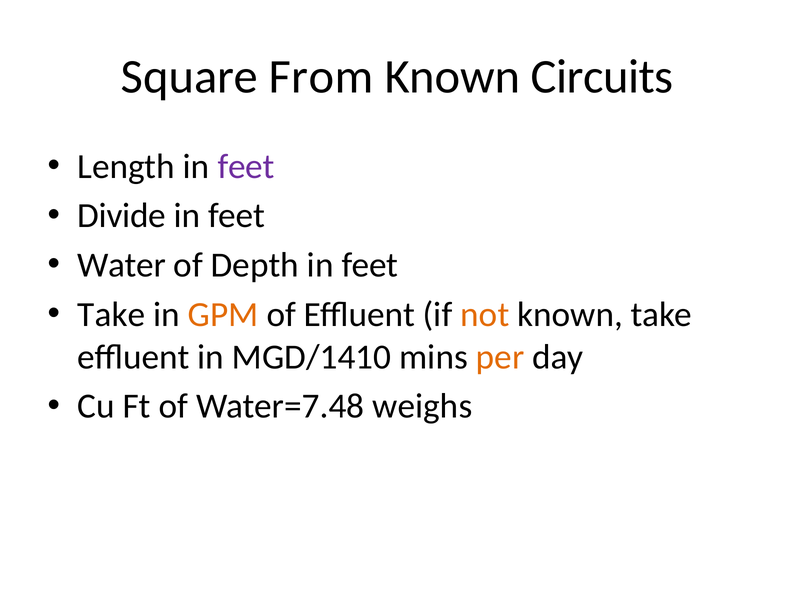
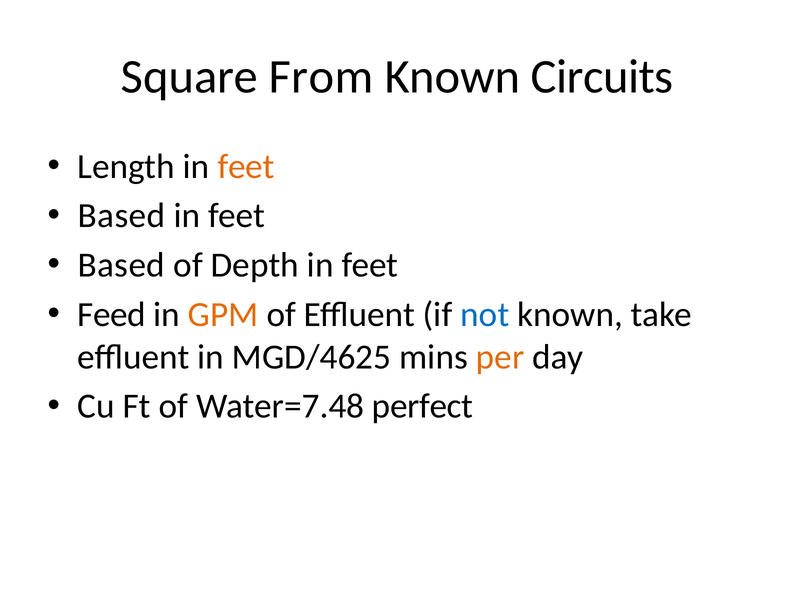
feet at (246, 167) colour: purple -> orange
Divide at (122, 216): Divide -> Based
Water at (122, 265): Water -> Based
Take at (111, 315): Take -> Feed
not colour: orange -> blue
MGD/1410: MGD/1410 -> MGD/4625
weighs: weighs -> perfect
